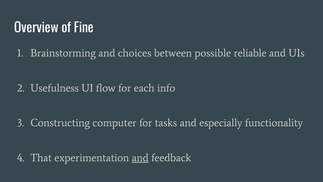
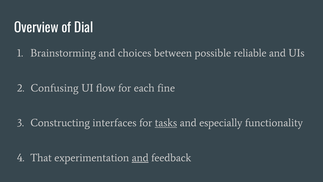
Fine: Fine -> Dial
Usefulness: Usefulness -> Confusing
info: info -> fine
computer: computer -> interfaces
tasks underline: none -> present
